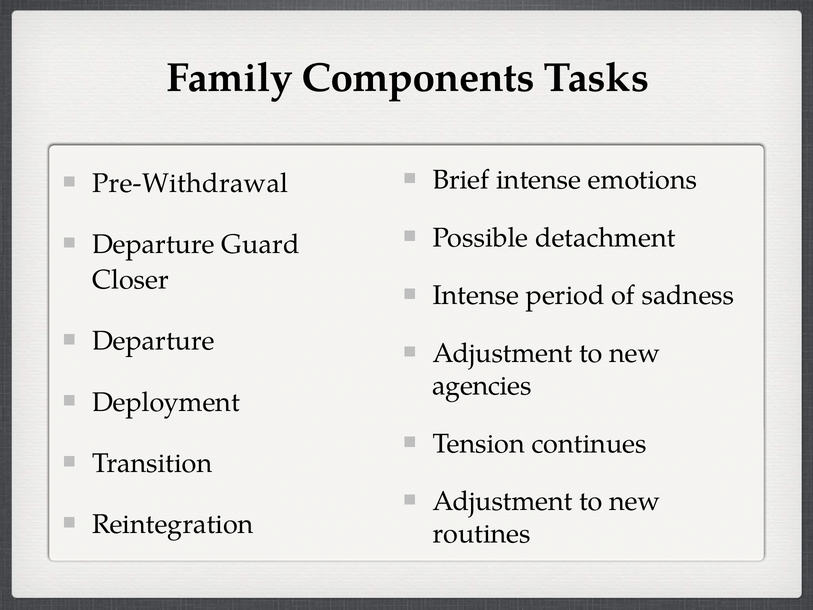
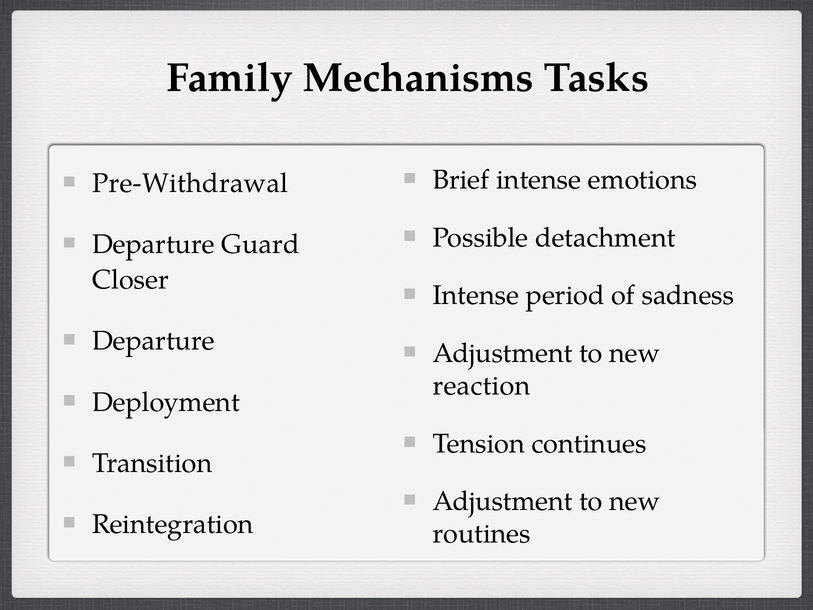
Components: Components -> Mechanisms
agencies: agencies -> reaction
